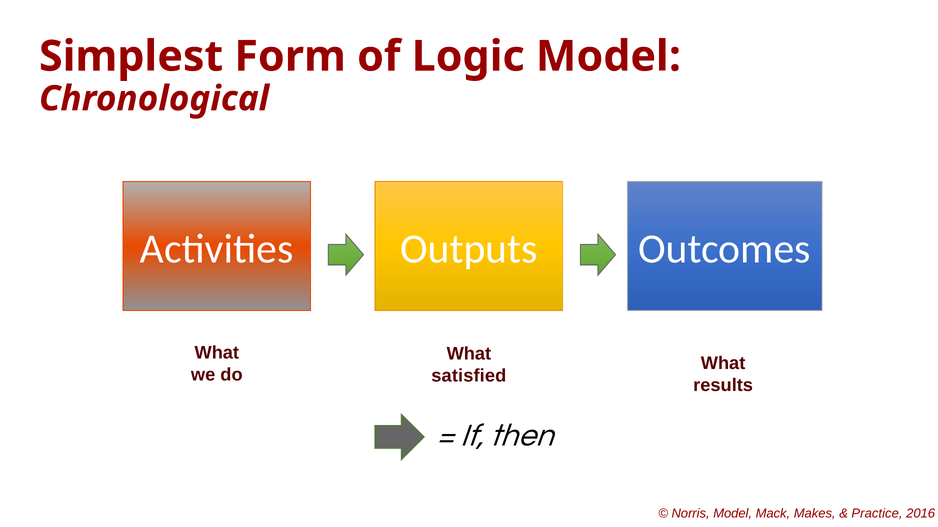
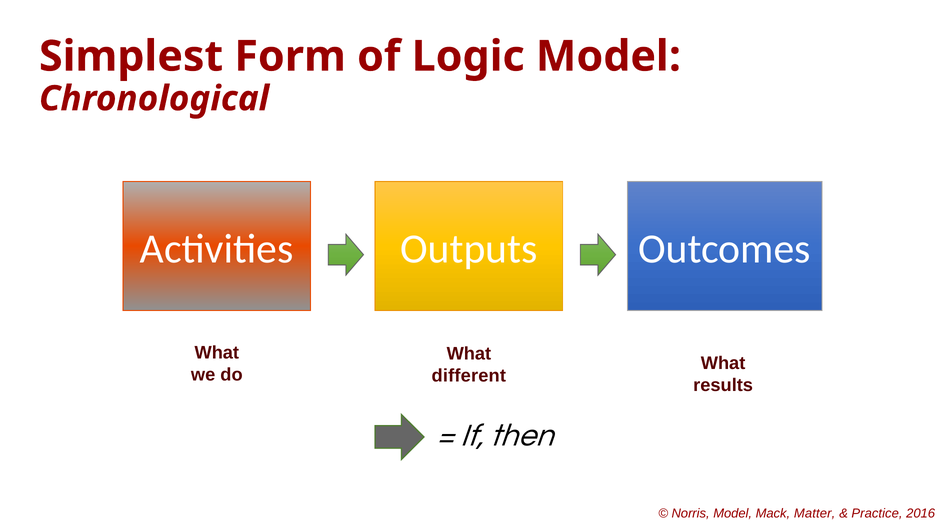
satisfied: satisfied -> different
Makes: Makes -> Matter
